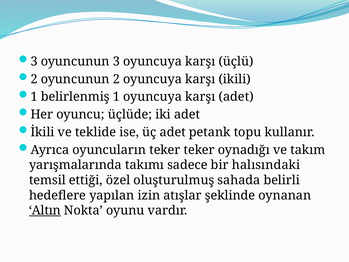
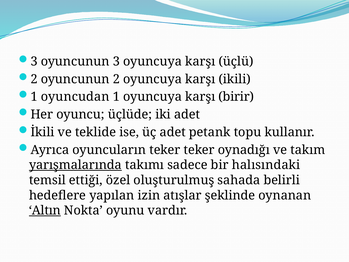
belirlenmiş: belirlenmiş -> oyuncudan
karşı adet: adet -> birir
yarışmalarında underline: none -> present
